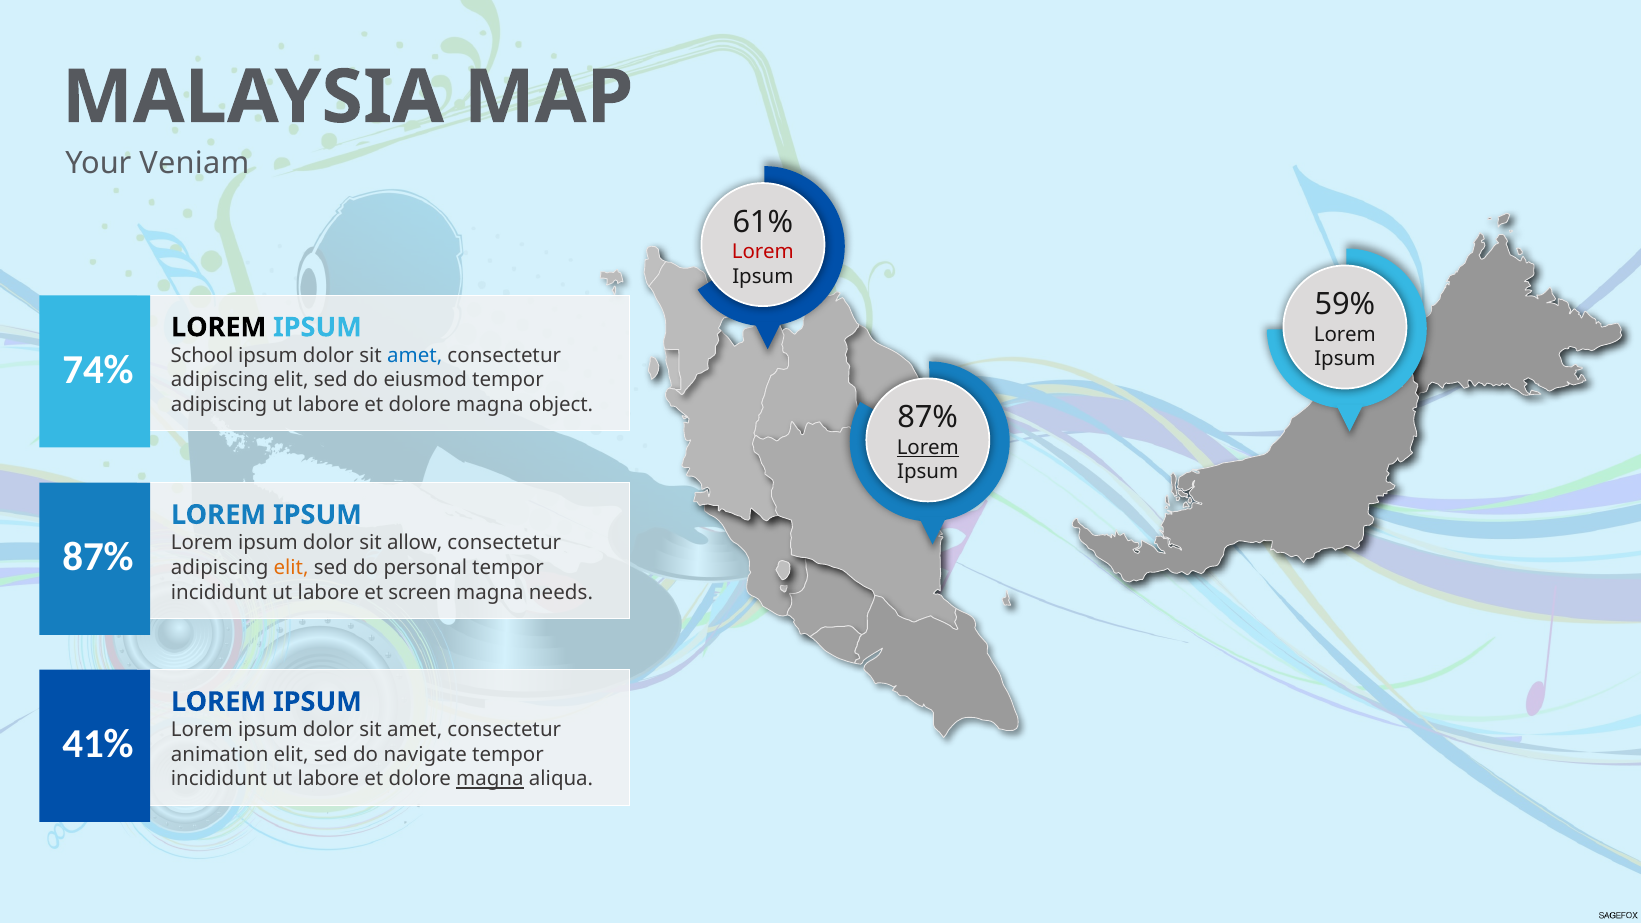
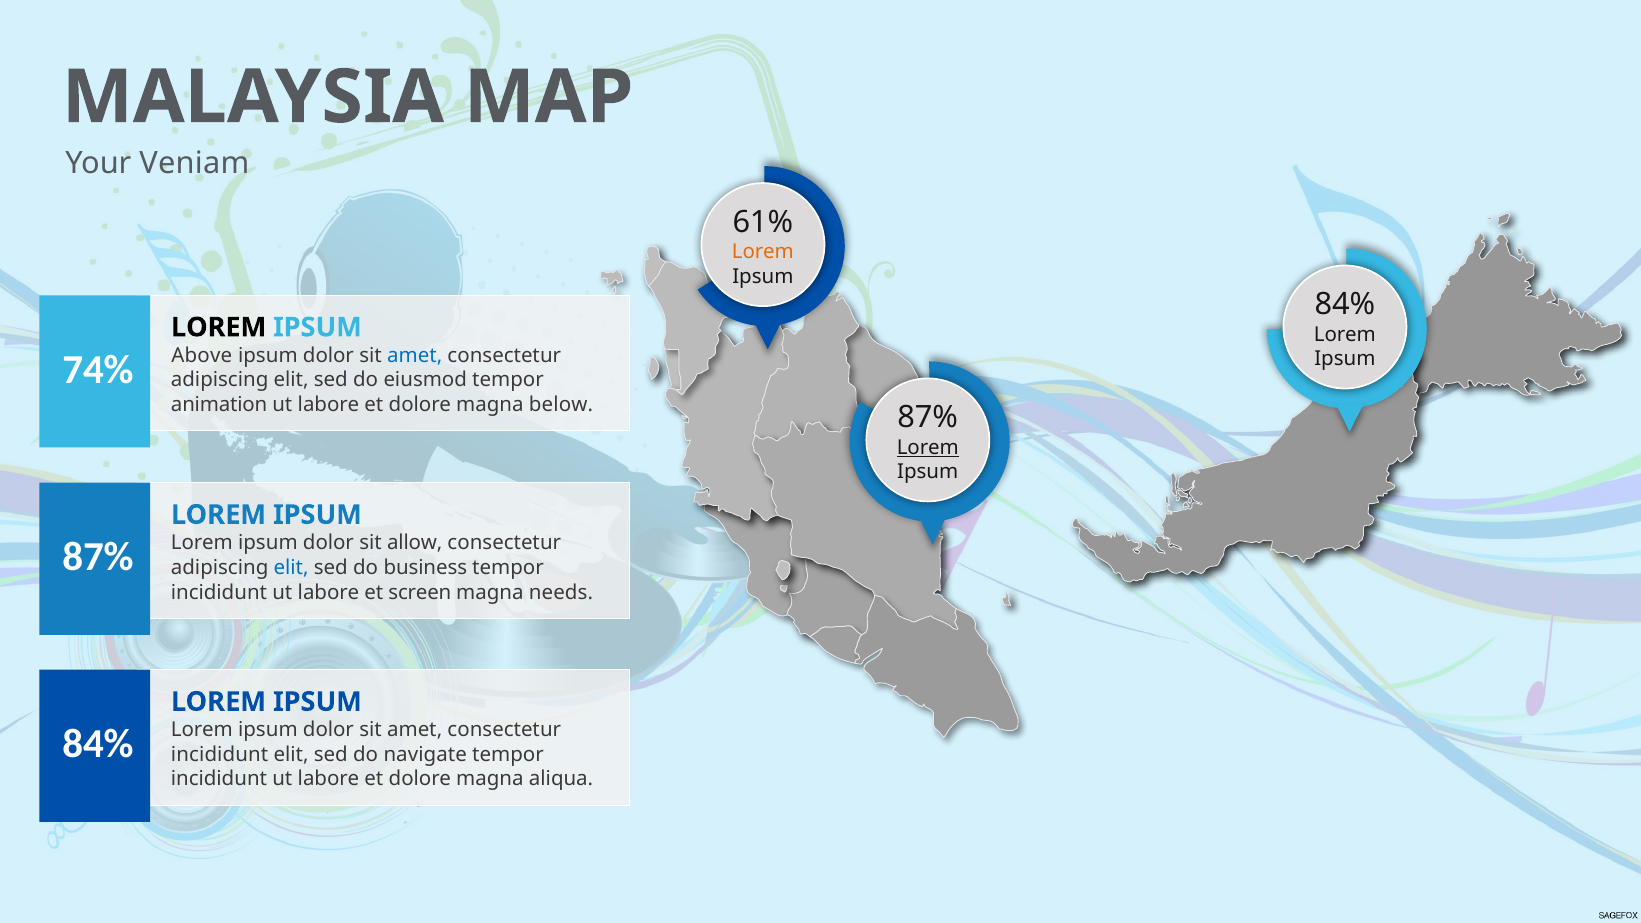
Lorem at (763, 252) colour: red -> orange
59% at (1345, 305): 59% -> 84%
School: School -> Above
adipiscing at (219, 405): adipiscing -> animation
object: object -> below
elit at (291, 568) colour: orange -> blue
personal: personal -> business
41% at (98, 744): 41% -> 84%
animation at (220, 755): animation -> incididunt
magna at (490, 779) underline: present -> none
